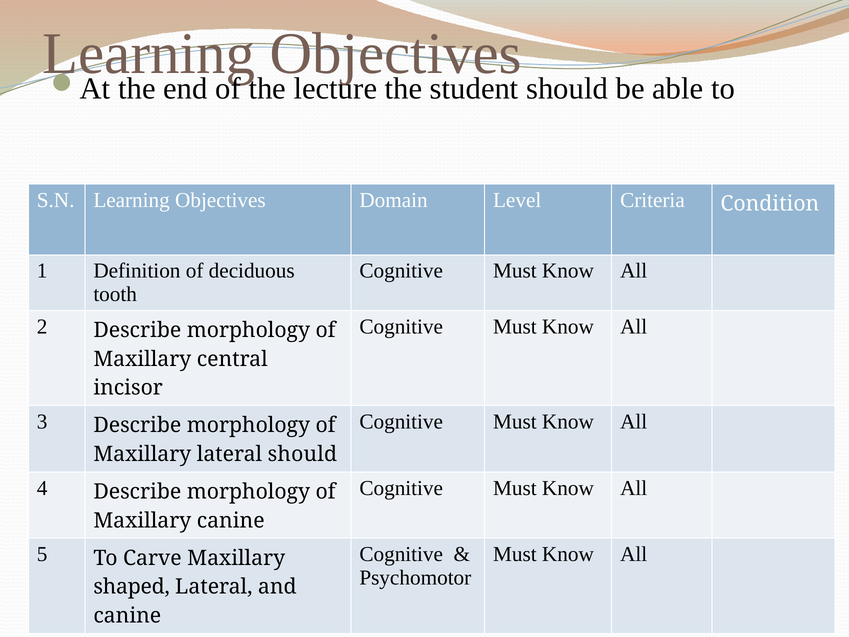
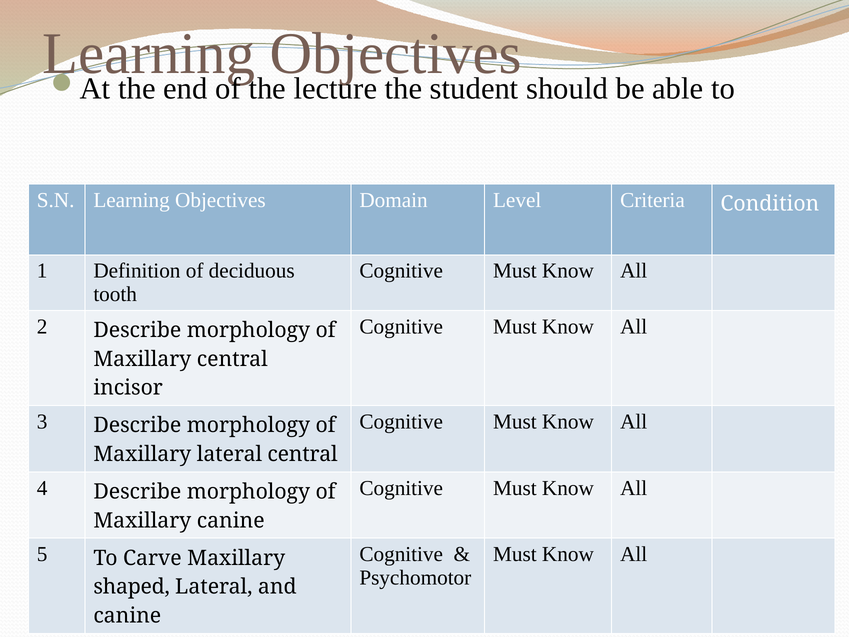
lateral should: should -> central
